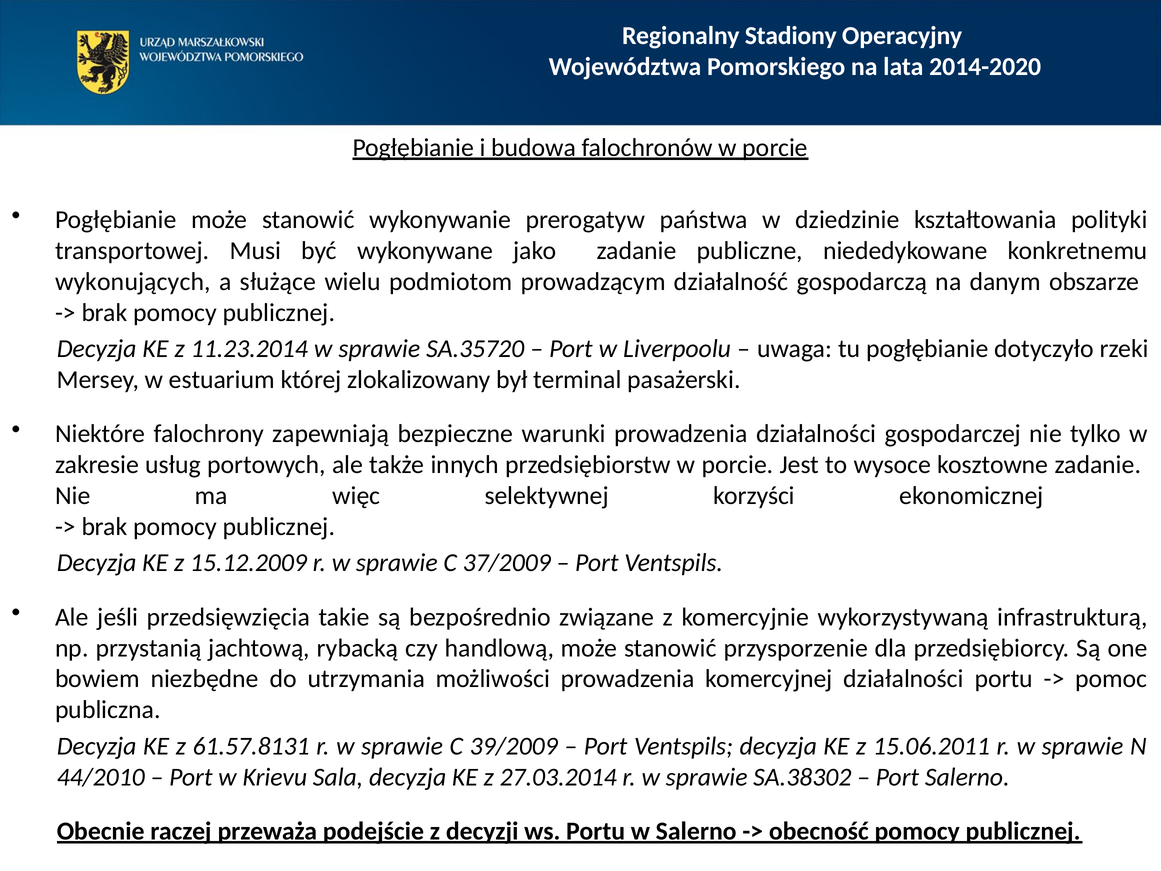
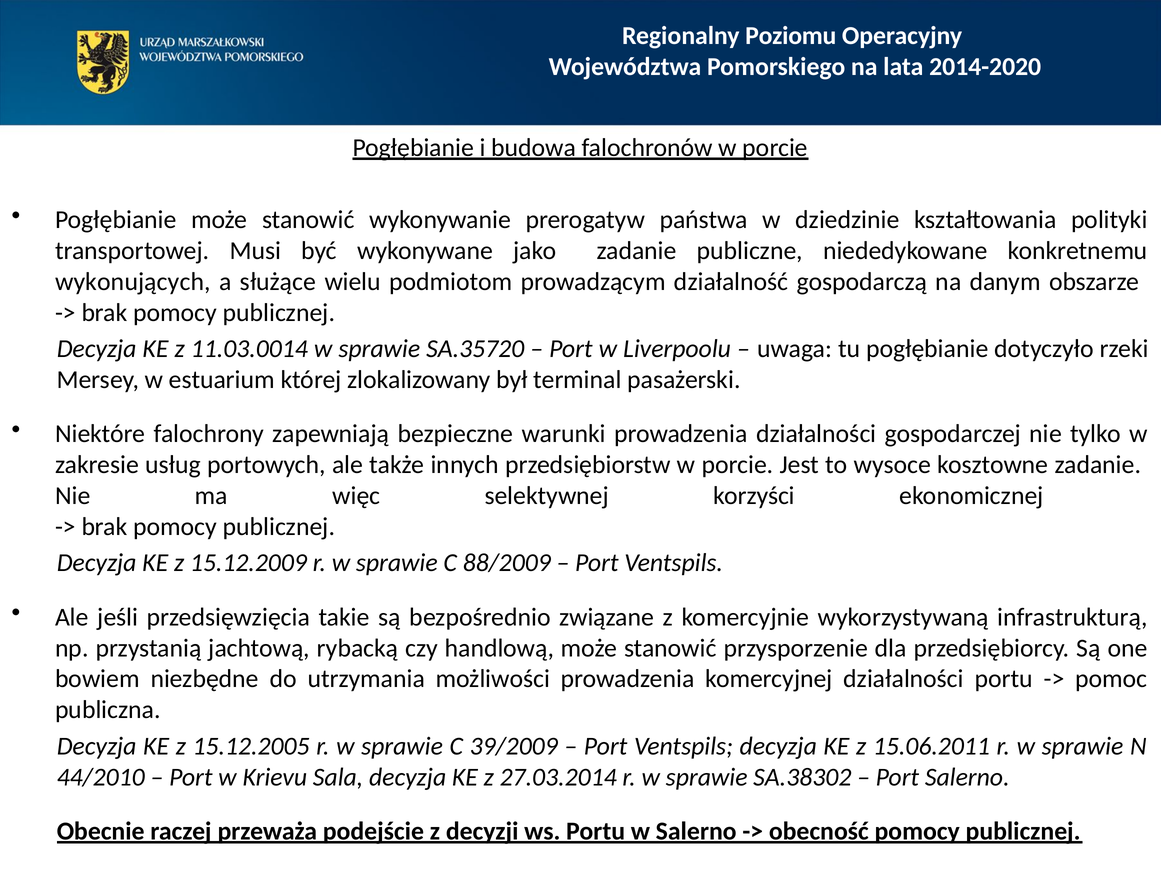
Stadiony: Stadiony -> Poziomu
11.23.2014: 11.23.2014 -> 11.03.0014
37/2009: 37/2009 -> 88/2009
61.57.8131: 61.57.8131 -> 15.12.2005
